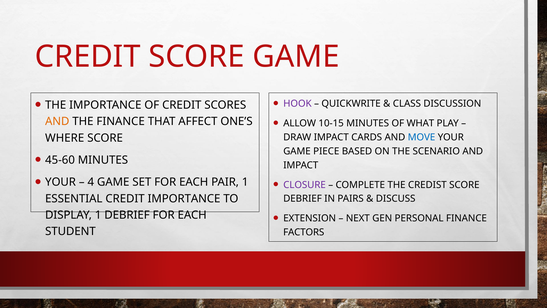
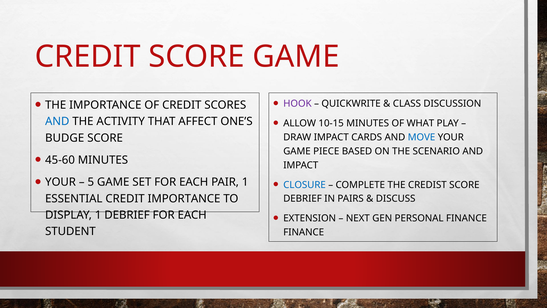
AND at (57, 121) colour: orange -> blue
THE FINANCE: FINANCE -> ACTIVITY
WHERE: WHERE -> BUDGE
4: 4 -> 5
CLOSURE colour: purple -> blue
FACTORS at (304, 232): FACTORS -> FINANCE
